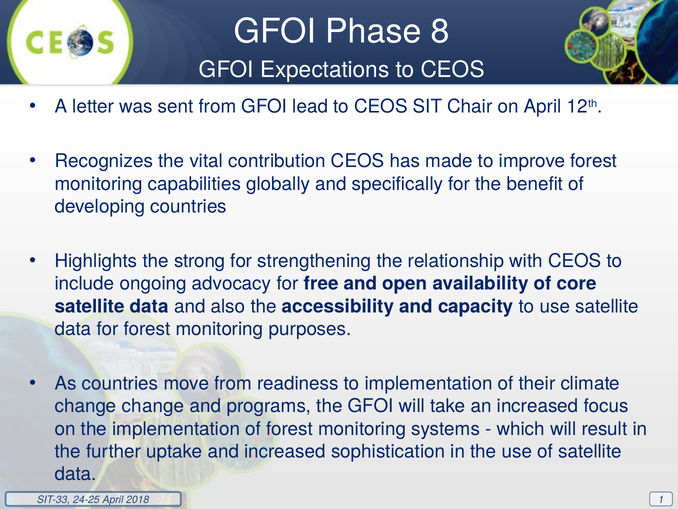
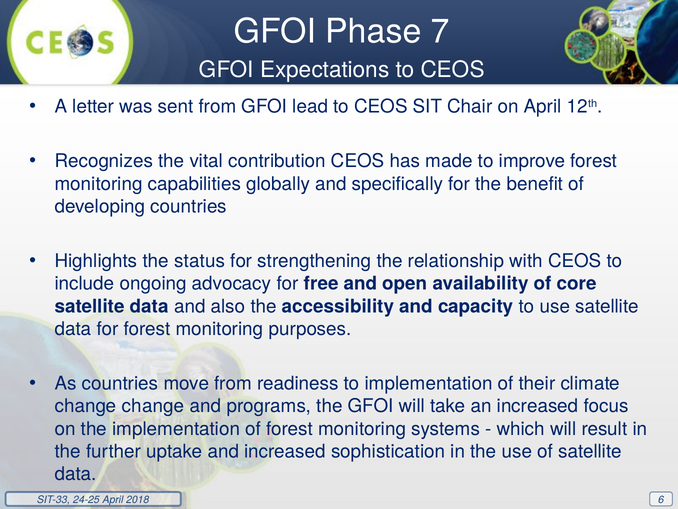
8: 8 -> 7
strong: strong -> status
1: 1 -> 6
